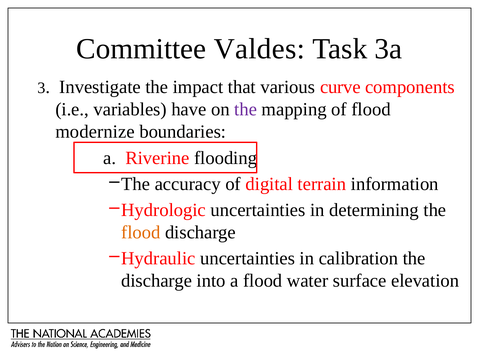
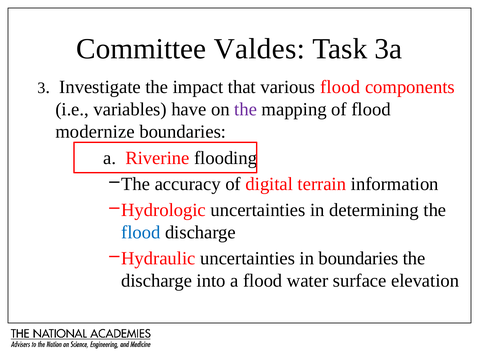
various curve: curve -> flood
flood at (141, 233) colour: orange -> blue
in calibration: calibration -> boundaries
